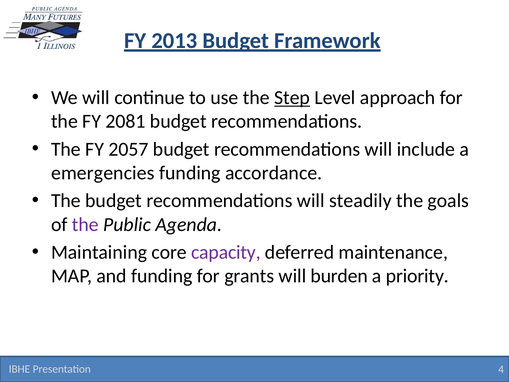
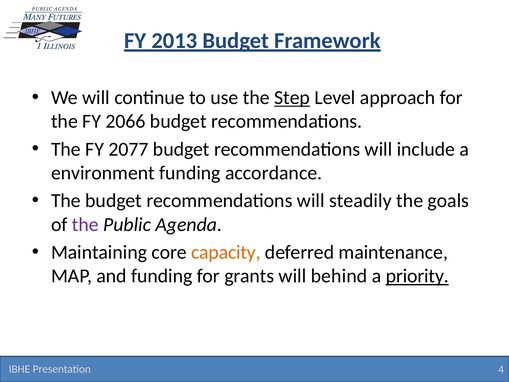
2081: 2081 -> 2066
2057: 2057 -> 2077
emergencies: emergencies -> environment
capacity colour: purple -> orange
burden: burden -> behind
priority underline: none -> present
